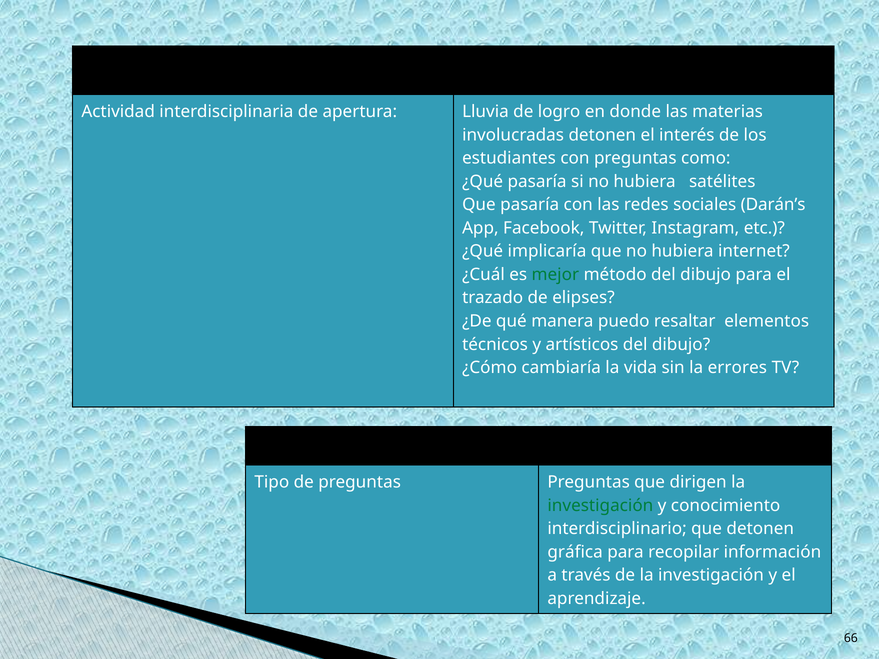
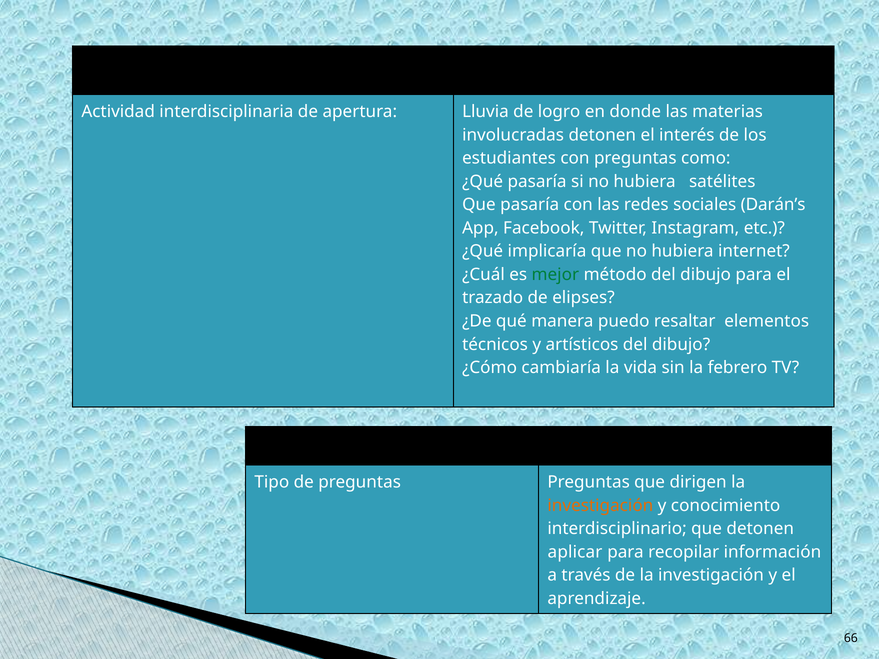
errores: errores -> febrero
investigación at (600, 506) colour: green -> orange
gráfica: gráfica -> aplicar
